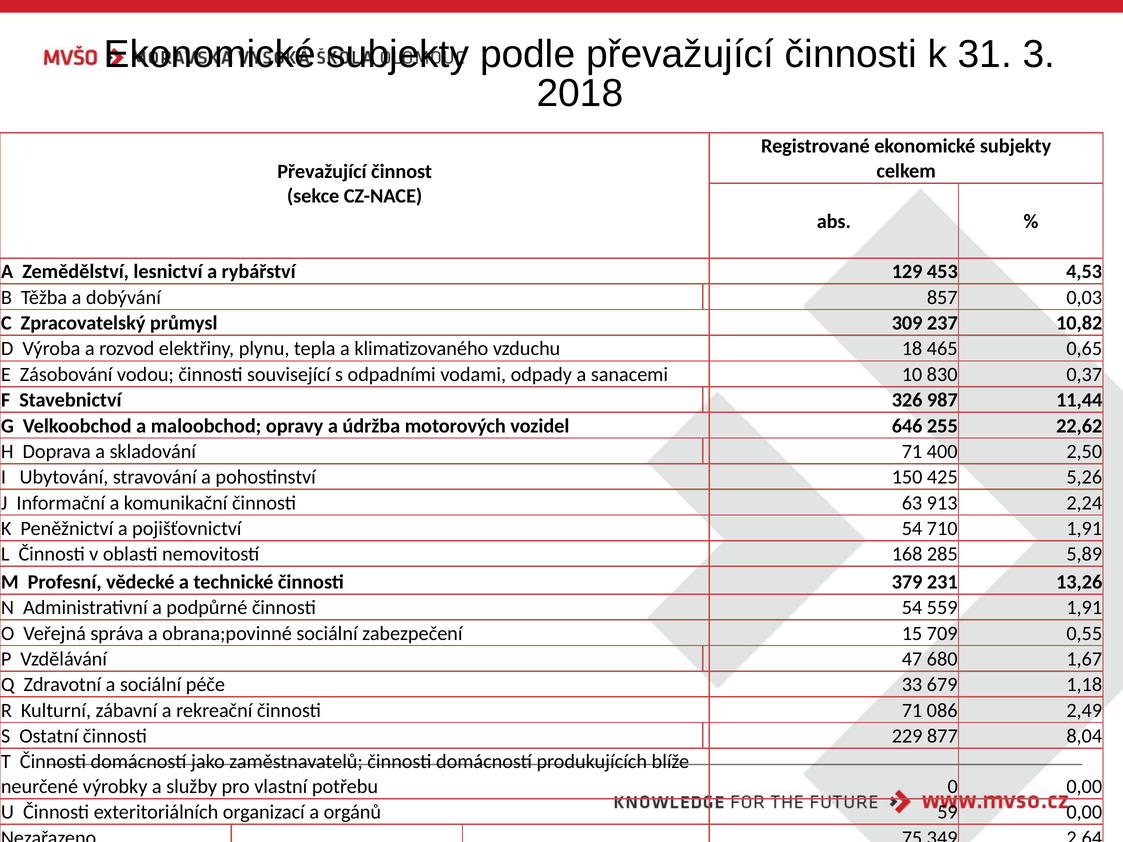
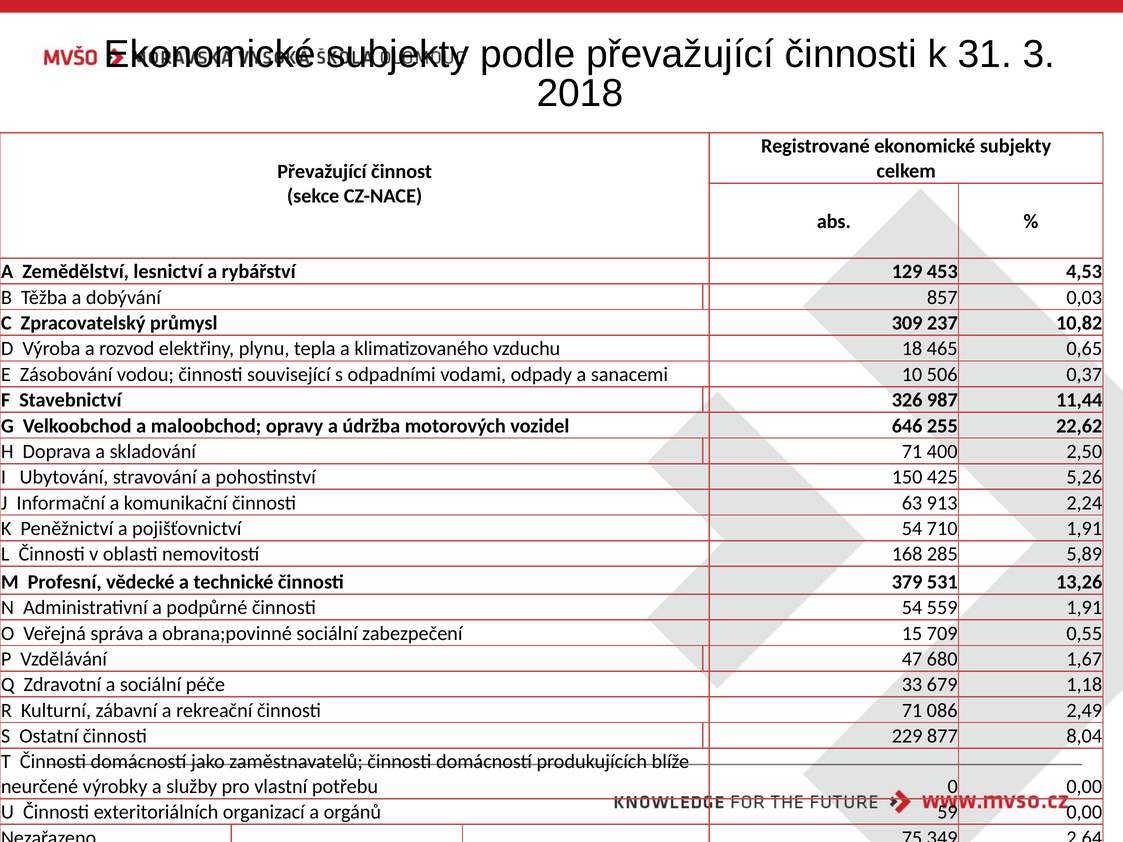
830: 830 -> 506
231: 231 -> 531
